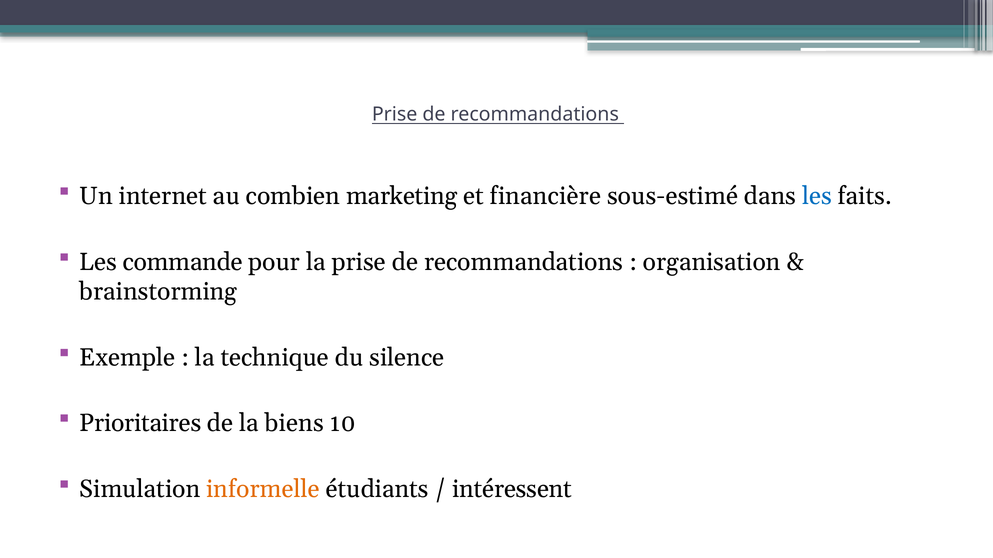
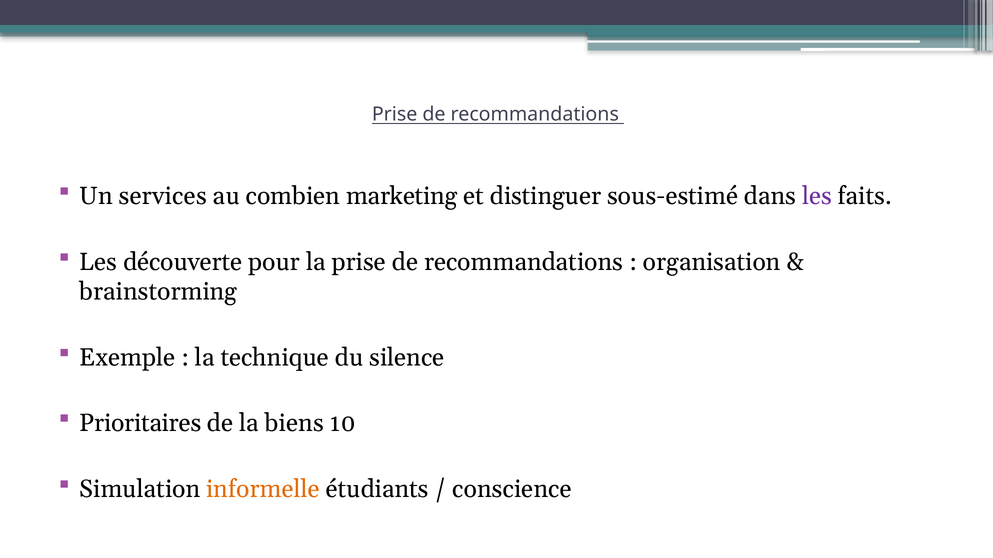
internet: internet -> services
financière: financière -> distinguer
les at (817, 196) colour: blue -> purple
commande: commande -> découverte
intéressent: intéressent -> conscience
